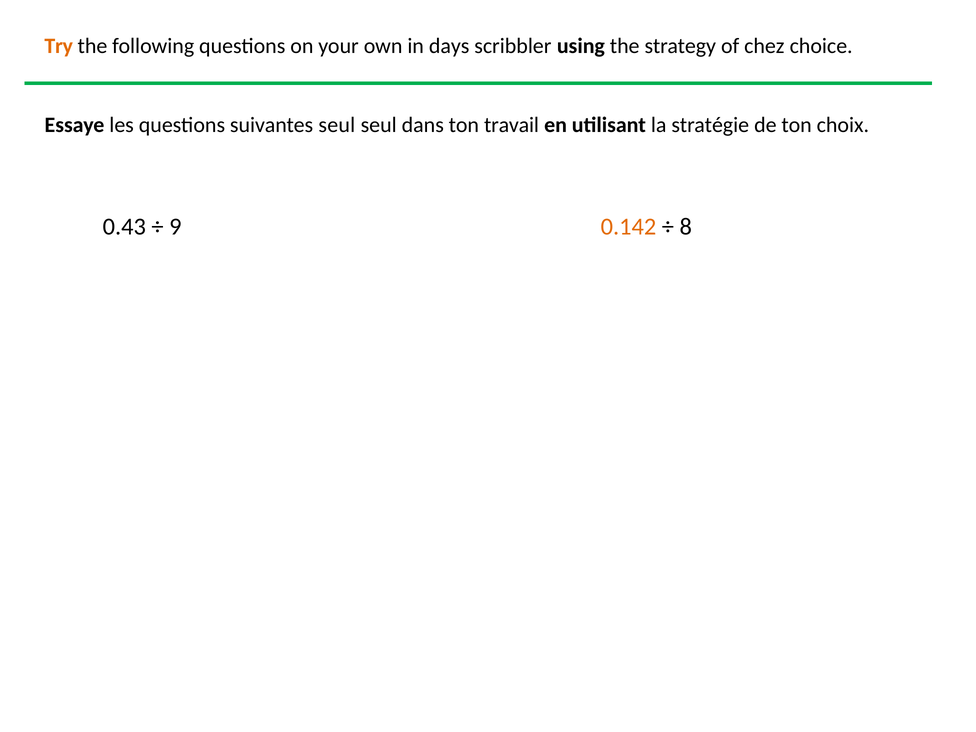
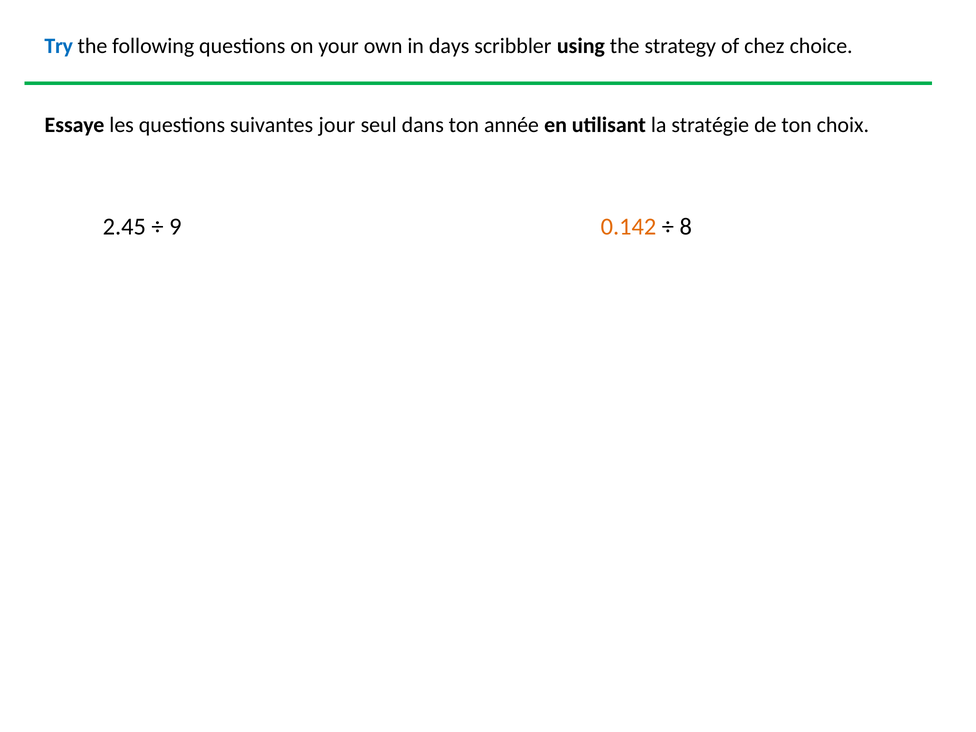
Try colour: orange -> blue
suivantes seul: seul -> jour
travail: travail -> année
0.43: 0.43 -> 2.45
